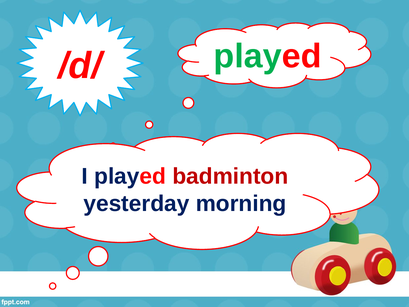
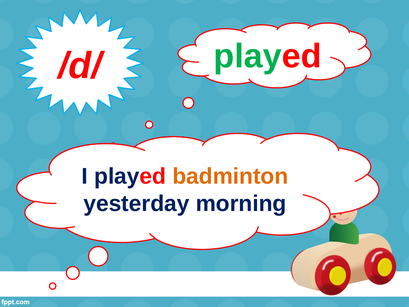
badminton colour: red -> orange
